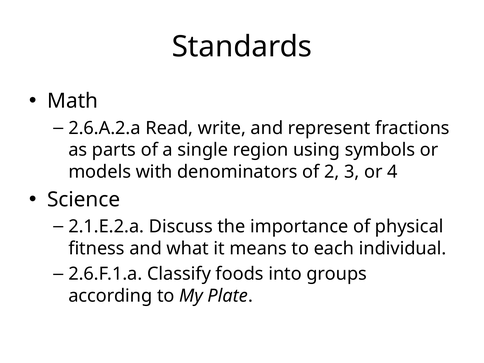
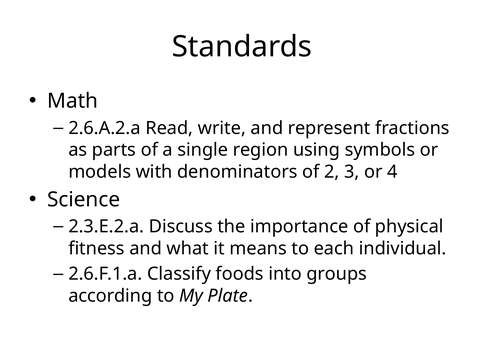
2.1.E.2.a: 2.1.E.2.a -> 2.3.E.2.a
